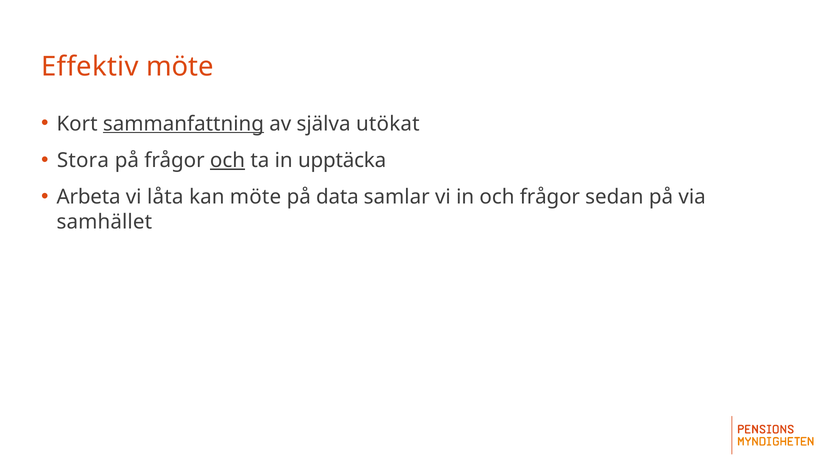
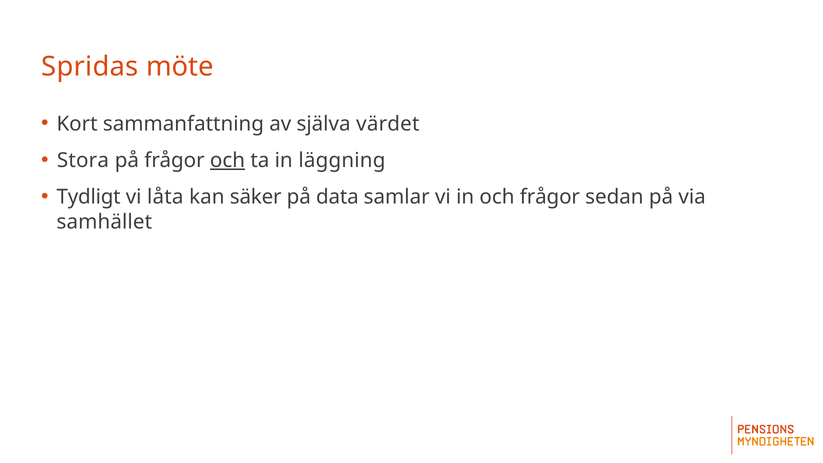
Effektiv: Effektiv -> Spridas
sammanfattning underline: present -> none
utökat: utökat -> värdet
upptäcka: upptäcka -> läggning
Arbeta: Arbeta -> Tydligt
kan möte: möte -> säker
